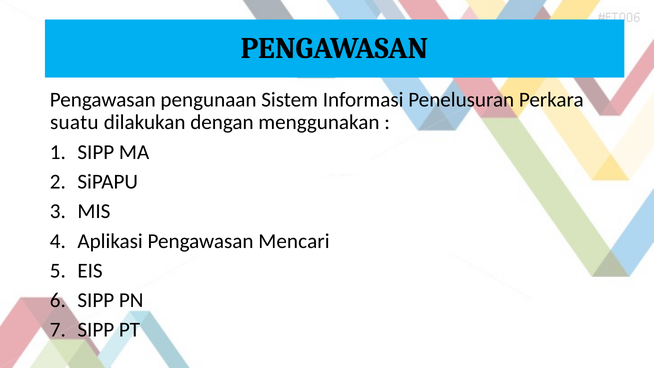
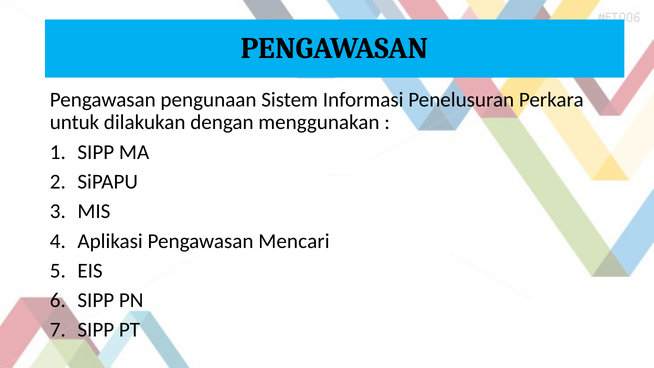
suatu: suatu -> untuk
